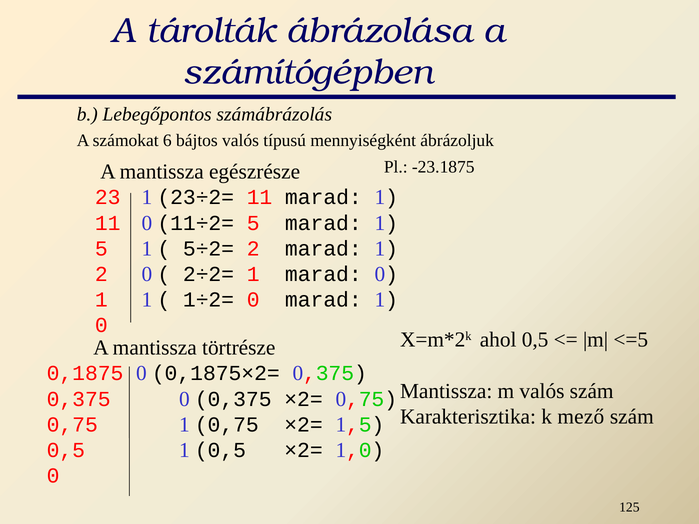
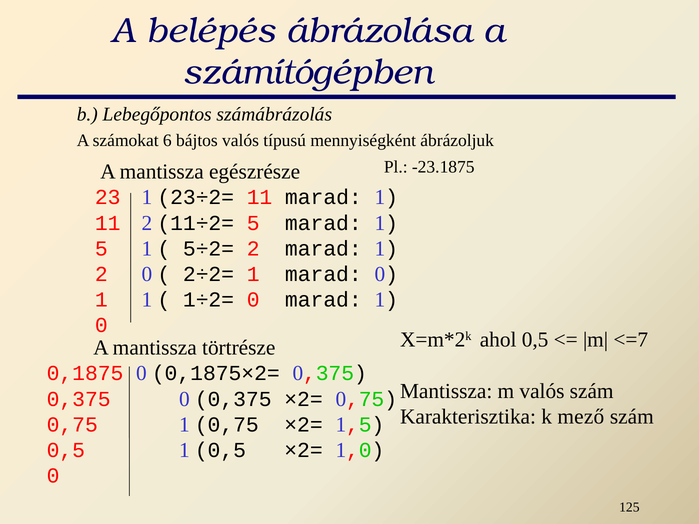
tárolták: tárolták -> belépés
11 0: 0 -> 2
<=5: <=5 -> <=7
